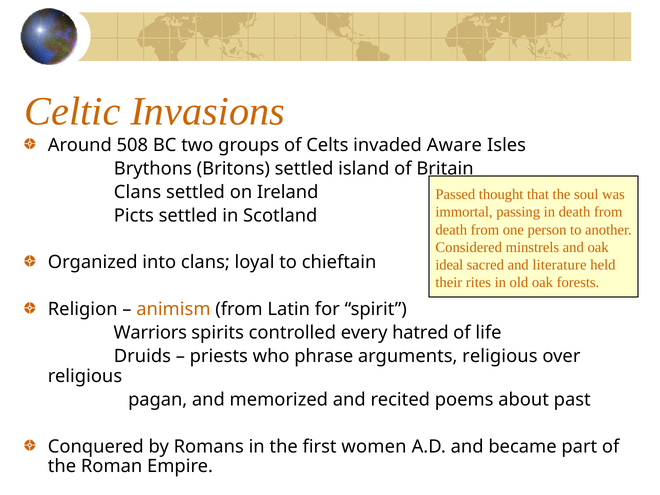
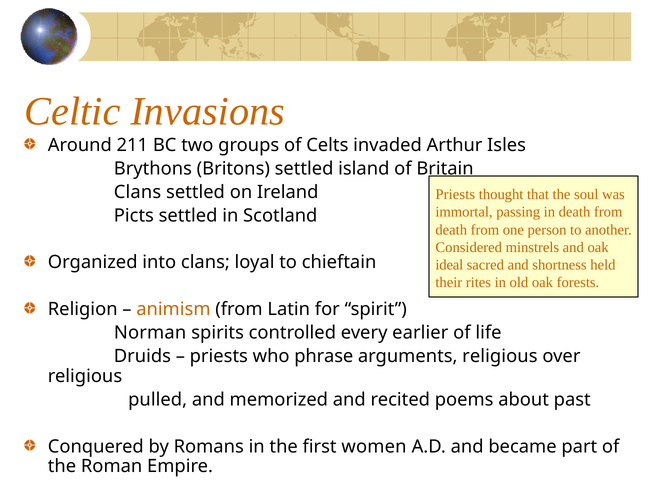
508: 508 -> 211
Aware: Aware -> Arthur
Passed at (455, 195): Passed -> Priests
literature: literature -> shortness
Warriors: Warriors -> Norman
hatred: hatred -> earlier
pagan: pagan -> pulled
